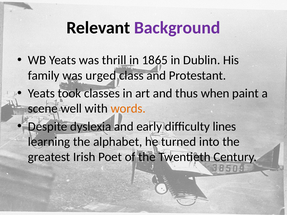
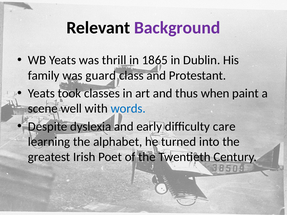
urged: urged -> guard
words colour: orange -> blue
lines: lines -> care
